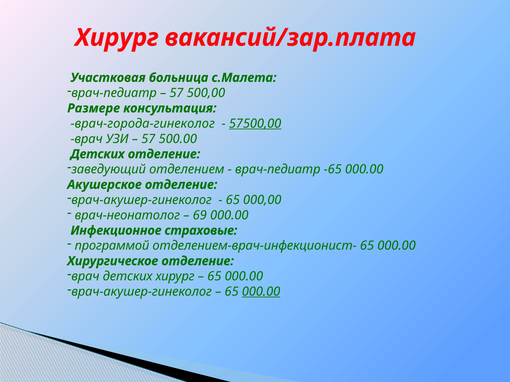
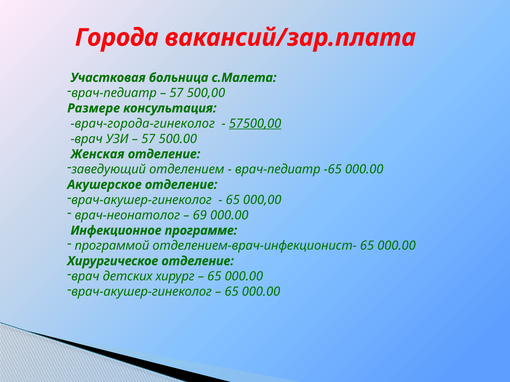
Хирург at (117, 38): Хирург -> Города
Детских at (98, 154): Детских -> Женская
страховые: страховые -> программе
000.00 at (261, 292) underline: present -> none
